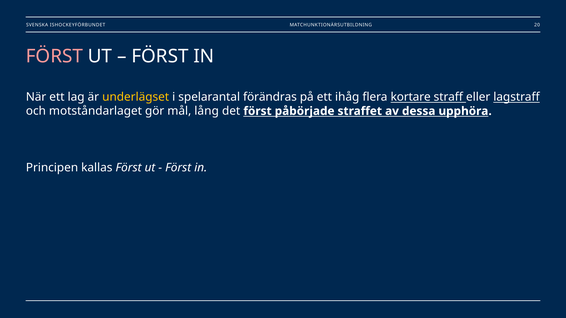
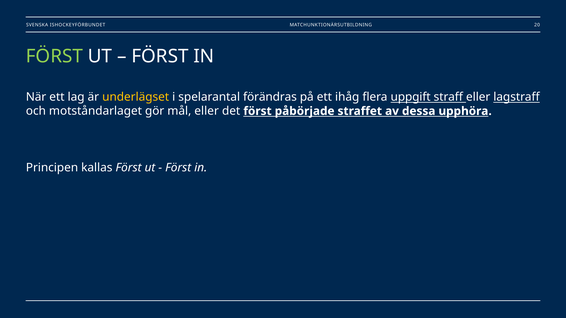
FÖRST at (54, 56) colour: pink -> light green
kortare: kortare -> uppgift
mål lång: lång -> eller
